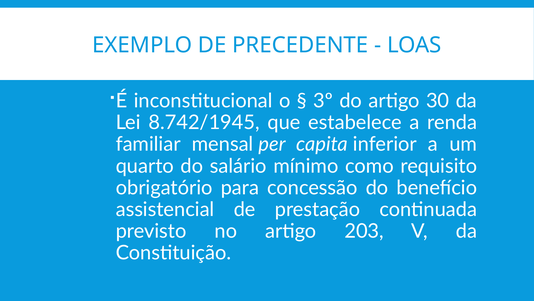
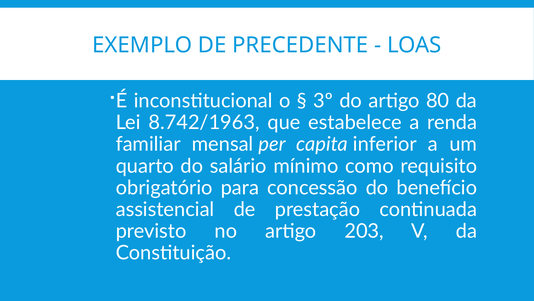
30: 30 -> 80
8.742/1945: 8.742/1945 -> 8.742/1963
